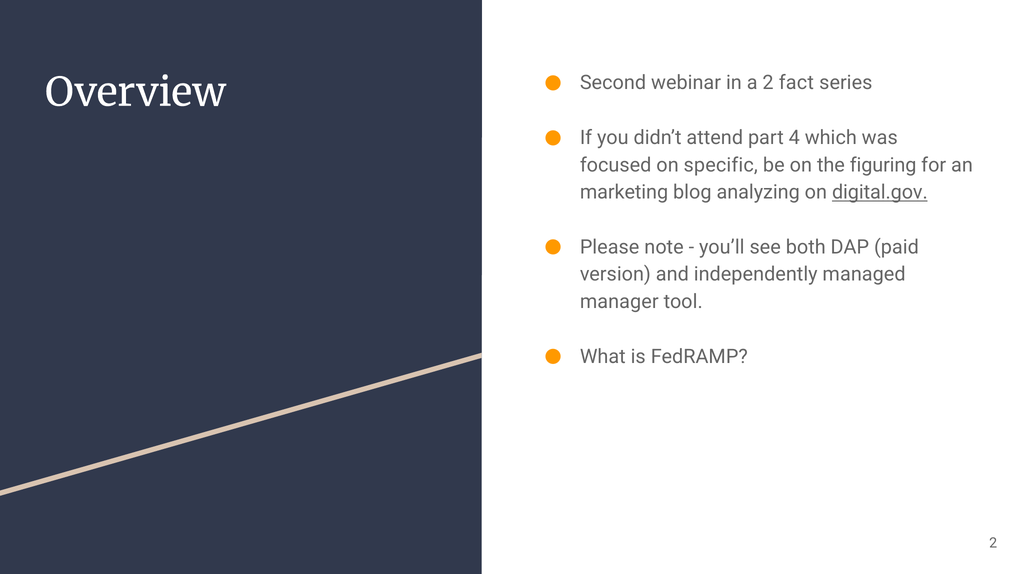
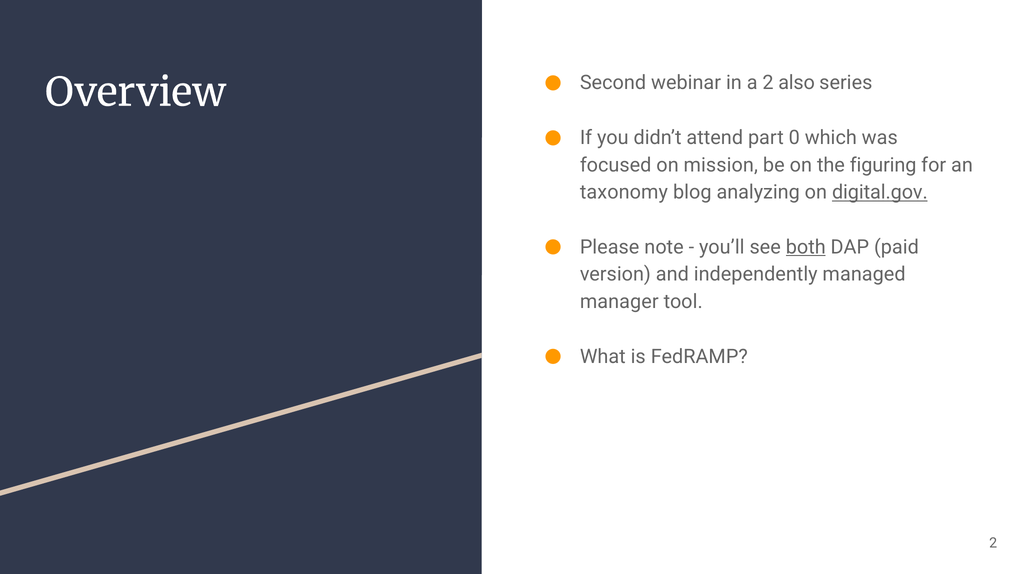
fact: fact -> also
4: 4 -> 0
specific: specific -> mission
marketing: marketing -> taxonomy
both underline: none -> present
